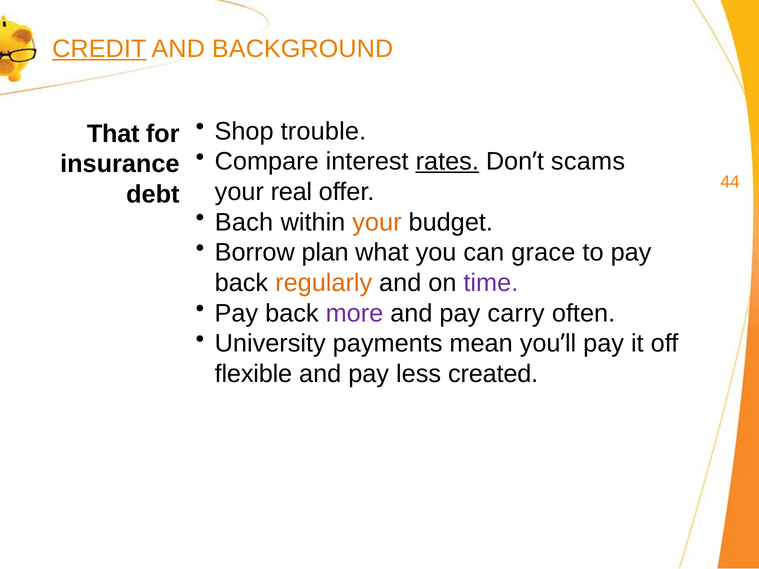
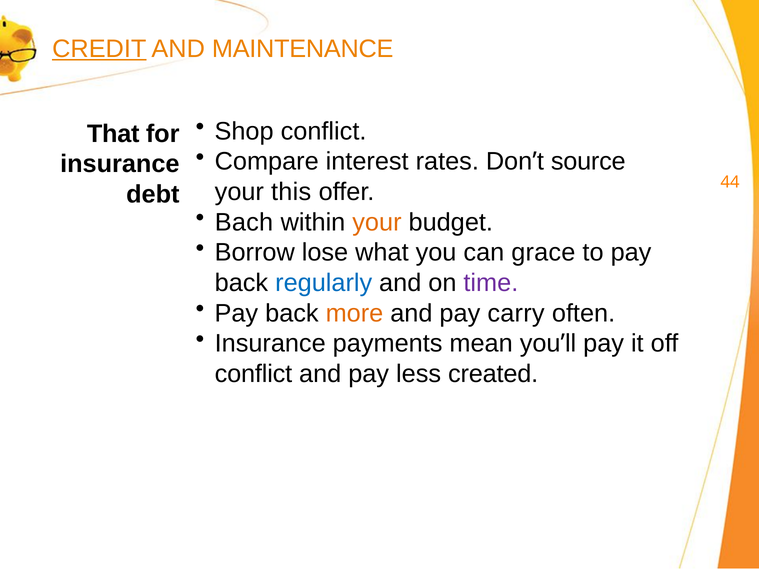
BACKGROUND: BACKGROUND -> MAINTENANCE
Shop trouble: trouble -> conflict
rates underline: present -> none
scams: scams -> source
real: real -> this
plan: plan -> lose
regularly colour: orange -> blue
more colour: purple -> orange
University at (270, 344): University -> Insurance
flexible at (253, 374): flexible -> conflict
